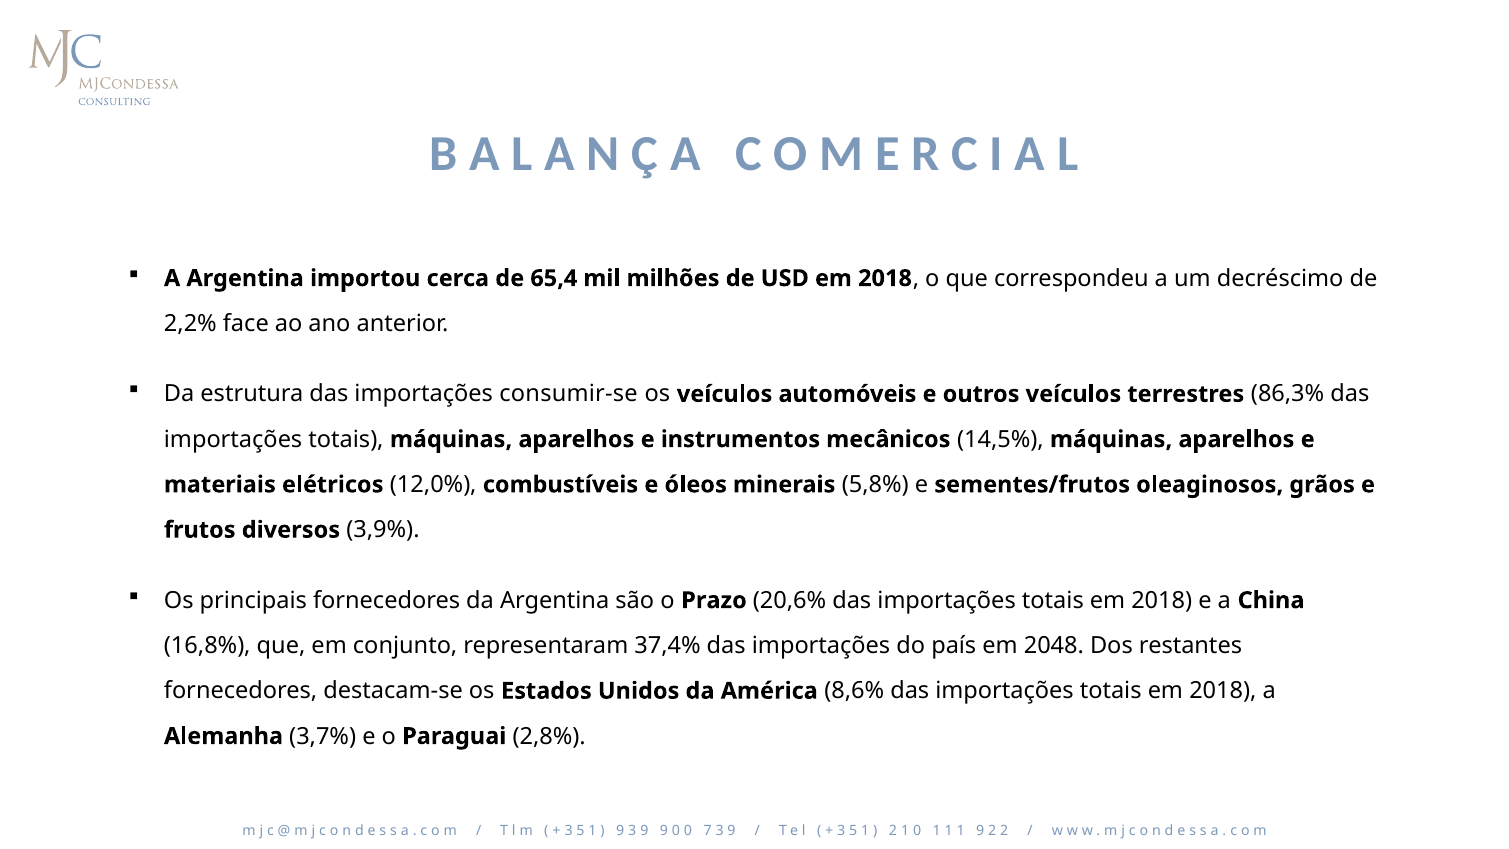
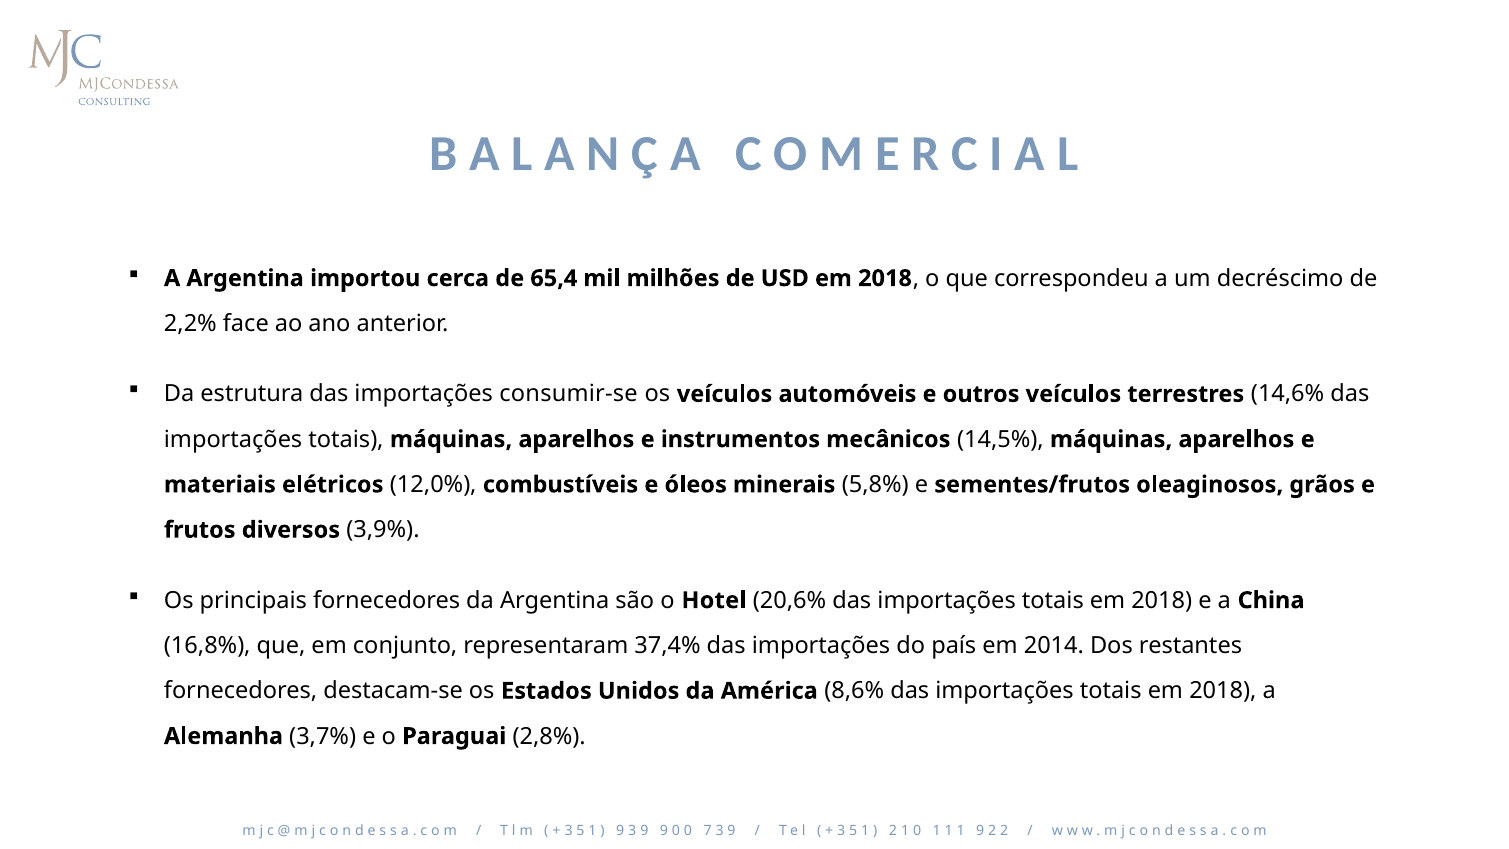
86,3%: 86,3% -> 14,6%
Prazo: Prazo -> Hotel
2048: 2048 -> 2014
